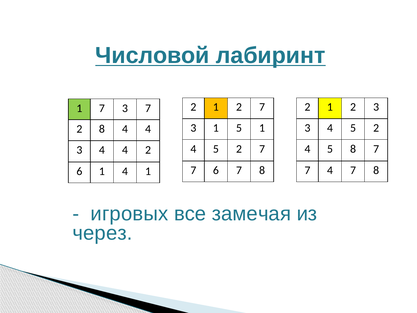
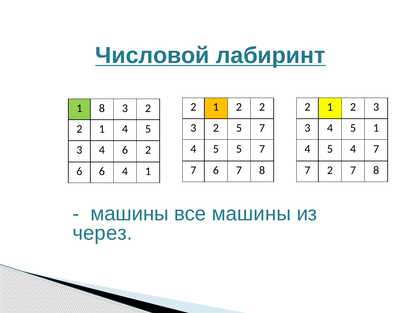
1 2 7: 7 -> 2
1 7: 7 -> 8
7 at (148, 108): 7 -> 2
1 at (216, 128): 1 -> 2
1 at (262, 128): 1 -> 7
3 4 5 2: 2 -> 1
8 at (102, 129): 8 -> 1
4 at (148, 129): 4 -> 5
2 at (239, 149): 2 -> 5
5 8: 8 -> 4
3 4 4: 4 -> 6
7 4: 4 -> 2
6 1: 1 -> 6
игровых at (129, 214): игровых -> машины
все замечая: замечая -> машины
